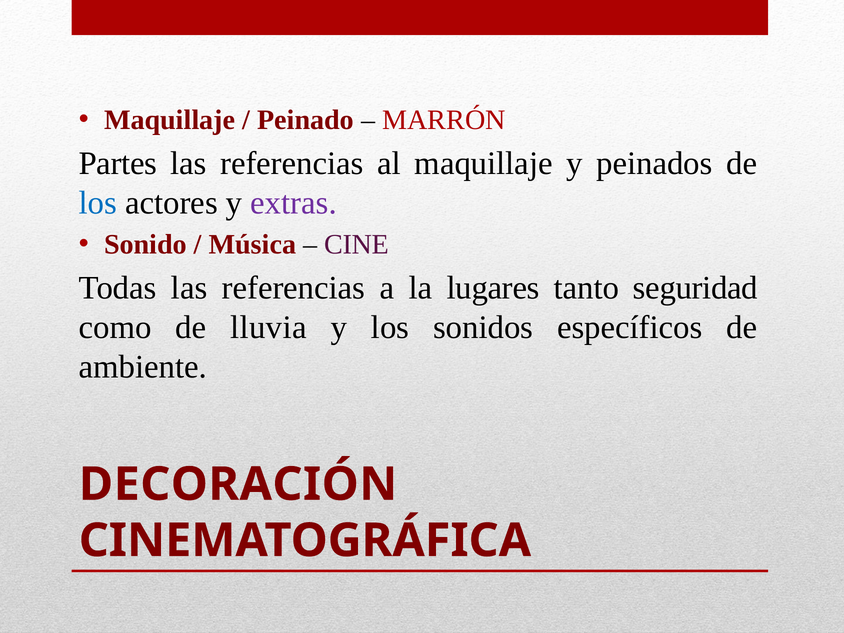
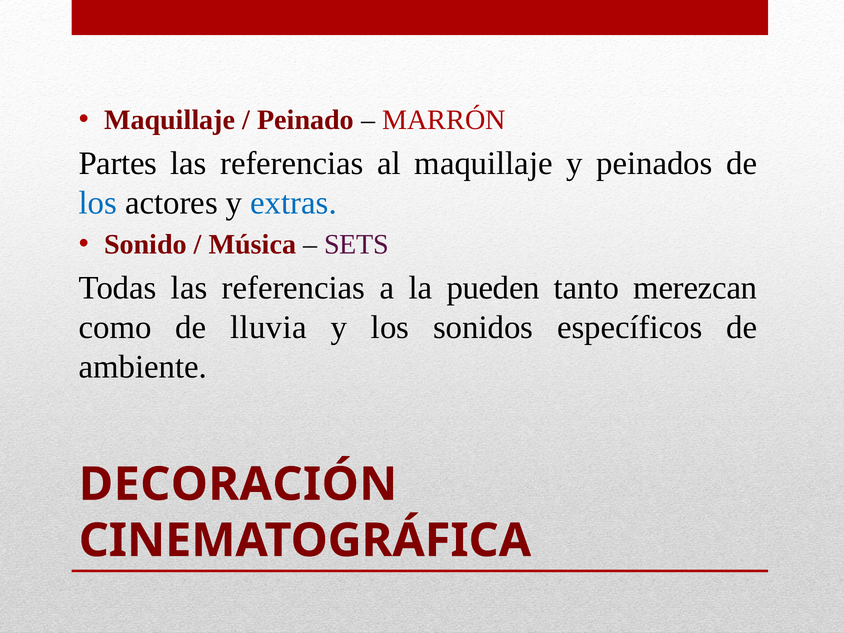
extras colour: purple -> blue
CINE: CINE -> SETS
lugares: lugares -> pueden
seguridad: seguridad -> merezcan
